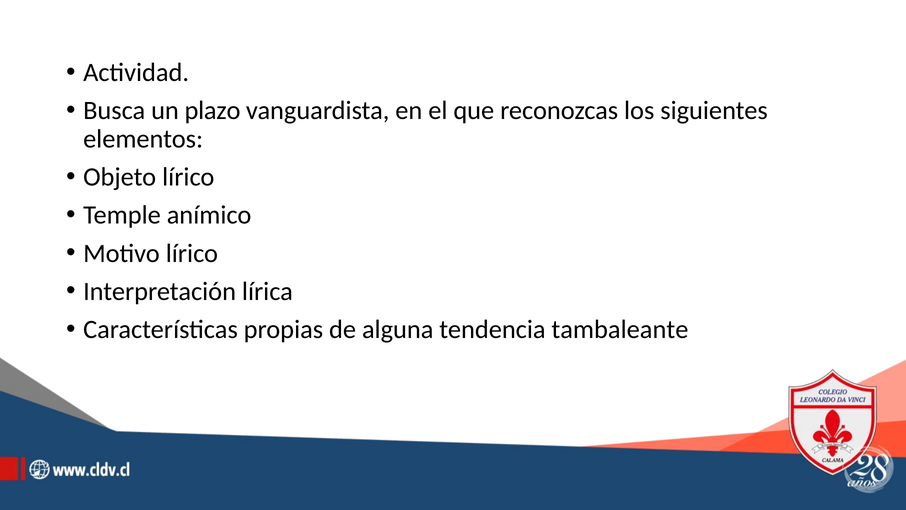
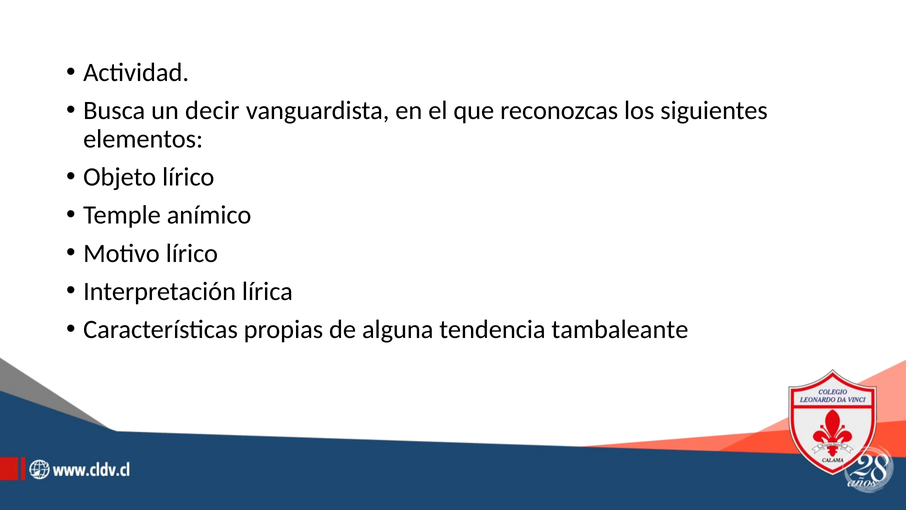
plazo: plazo -> decir
